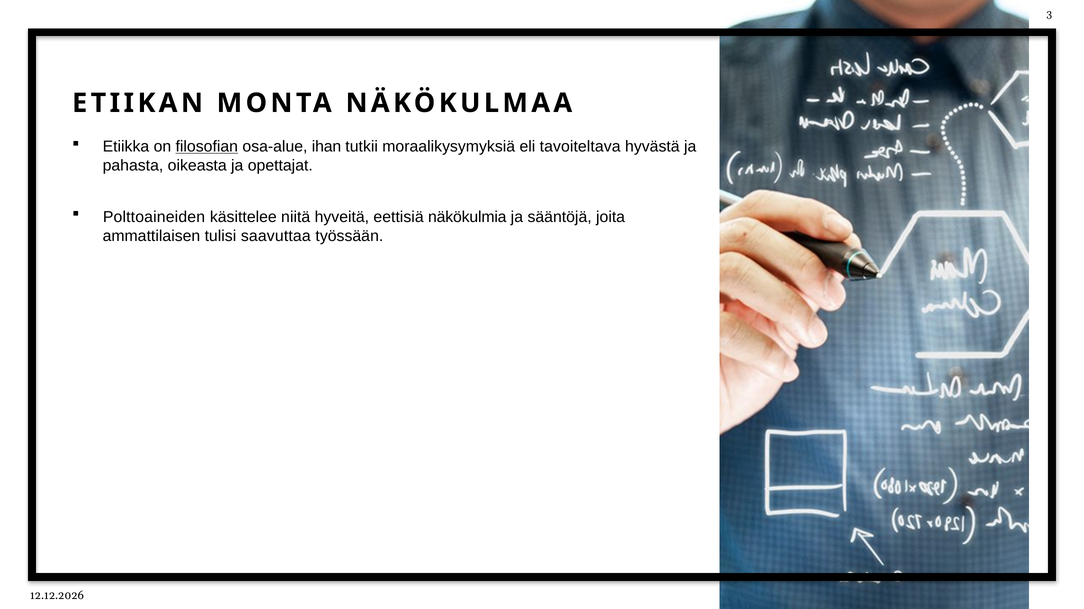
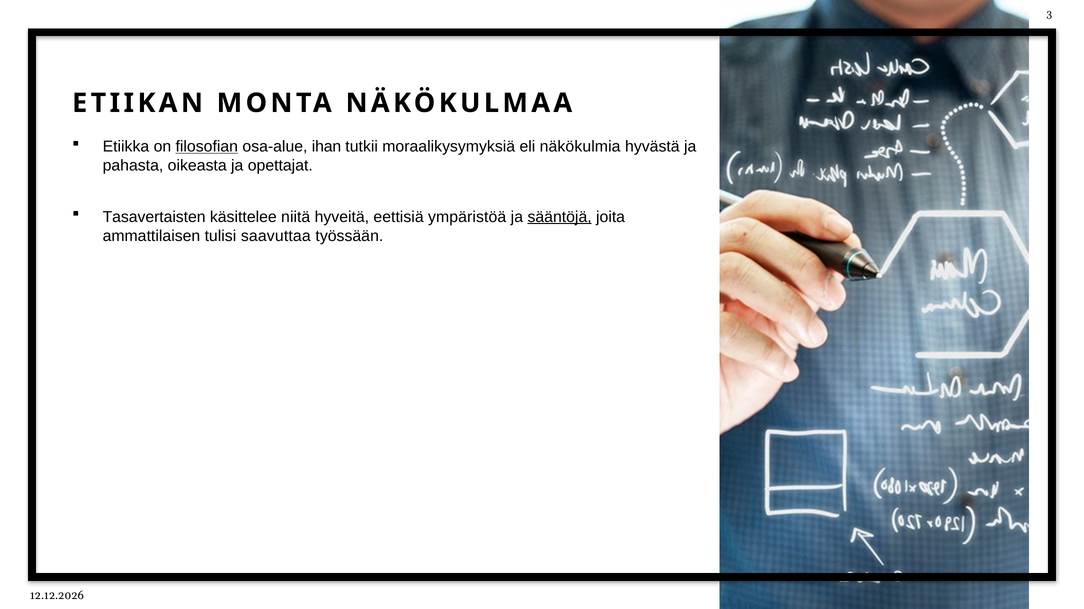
tavoiteltava: tavoiteltava -> näkökulmia
Polttoaineiden: Polttoaineiden -> Tasavertaisten
näkökulmia: näkökulmia -> ympäristöä
sääntöjä underline: none -> present
